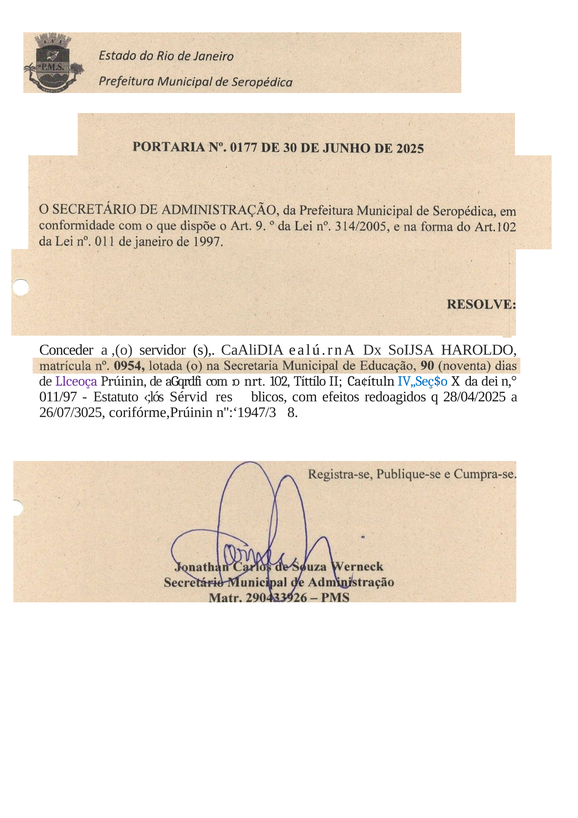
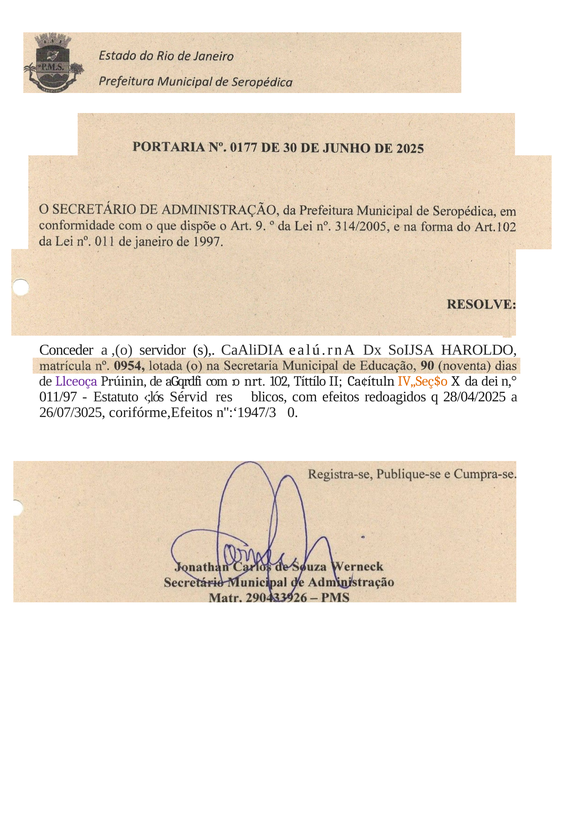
IV„Seç$o colour: blue -> orange
corifórme,Prúinin: corifórme,Prúinin -> corifórme,Efeitos
8: 8 -> 0
